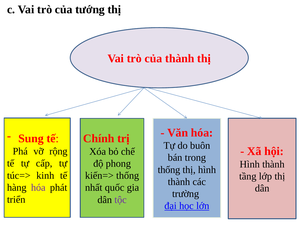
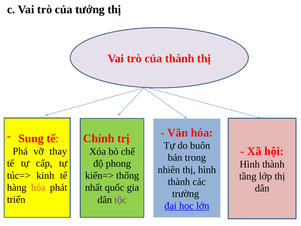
rộng: rộng -> thay
thống at (169, 170): thống -> nhiên
hóa at (38, 187) colour: purple -> orange
